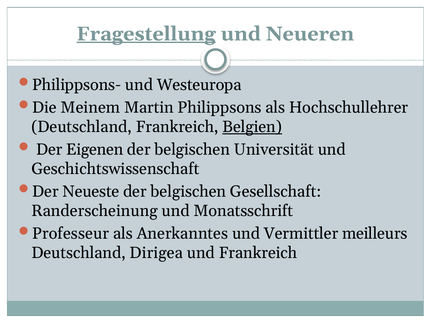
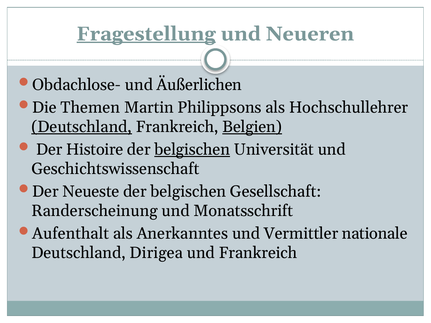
Philippsons-: Philippsons- -> Obdachlose-
Westeuropa: Westeuropa -> Äußerlichen
Meinem: Meinem -> Themen
Deutschland at (82, 127) underline: none -> present
Eigenen: Eigenen -> Histoire
belgischen at (192, 150) underline: none -> present
Professeur: Professeur -> Aufenthalt
meilleurs: meilleurs -> nationale
